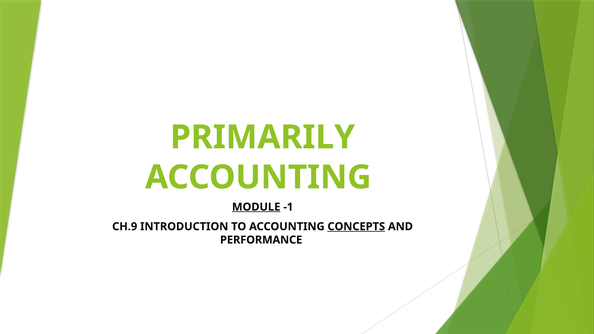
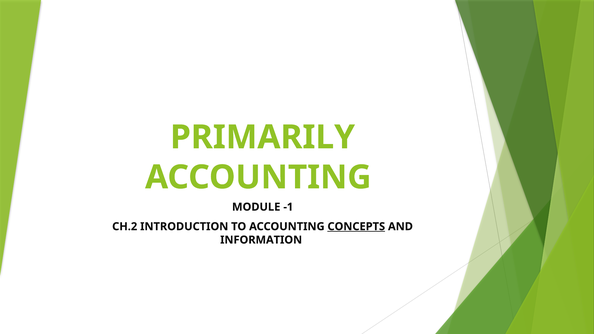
MODULE underline: present -> none
CH.9: CH.9 -> CH.2
PERFORMANCE: PERFORMANCE -> INFORMATION
